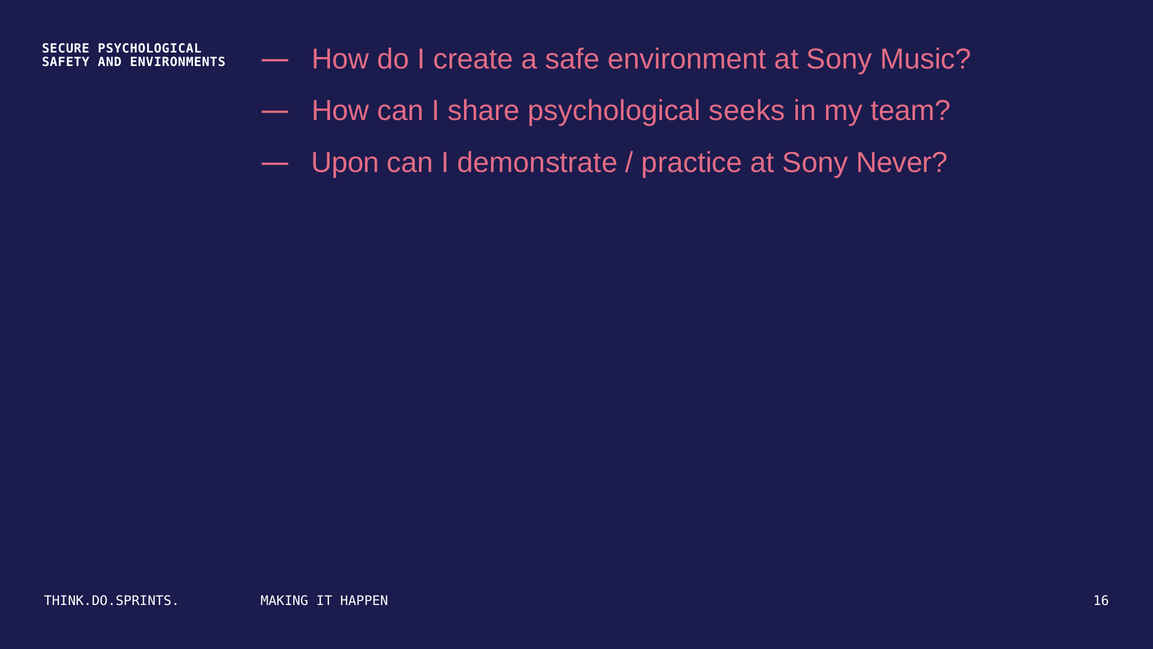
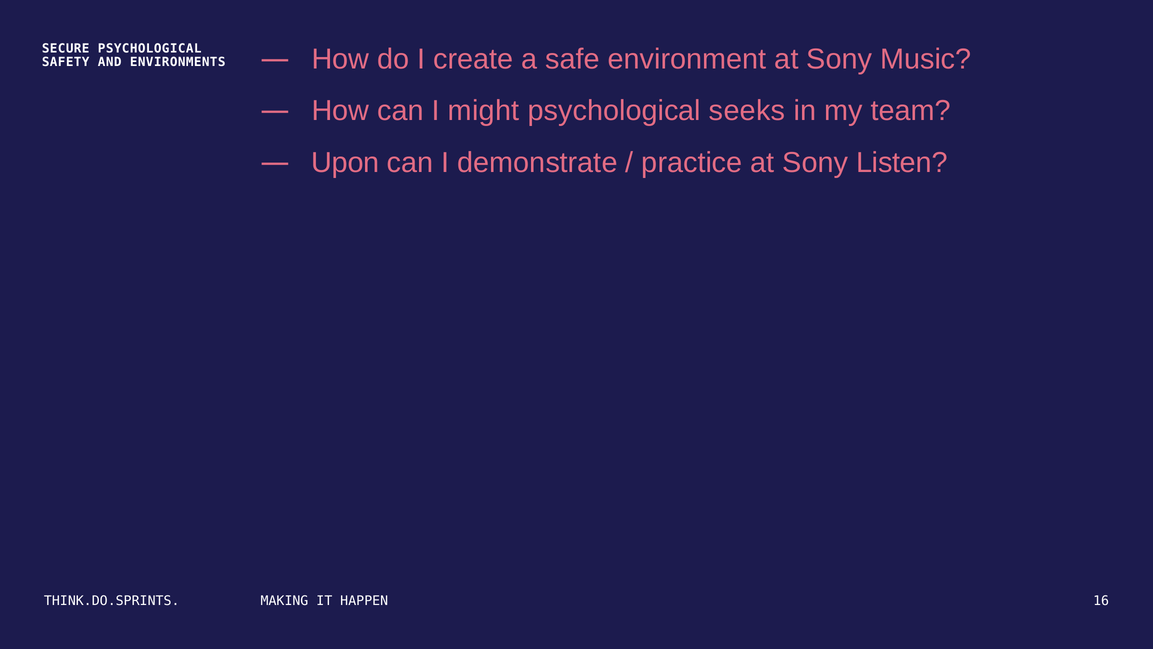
share: share -> might
Never: Never -> Listen
